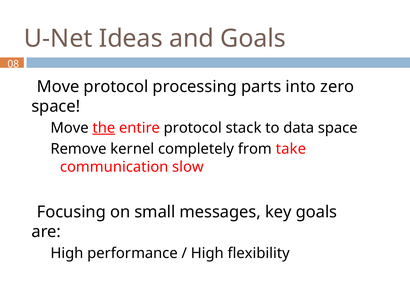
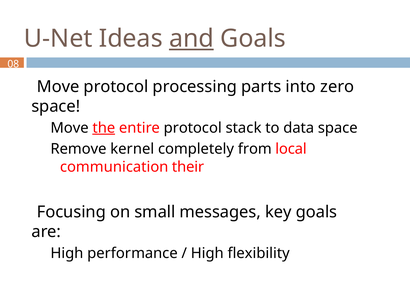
and underline: none -> present
take: take -> local
slow: slow -> their
